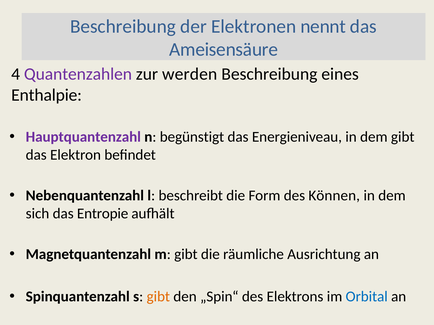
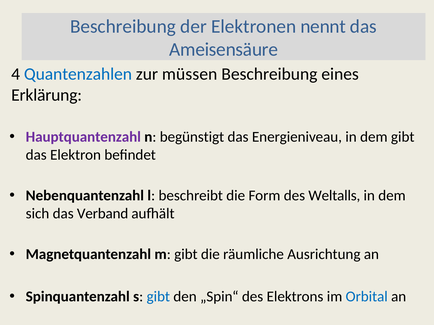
Quantenzahlen colour: purple -> blue
werden: werden -> müssen
Enthalpie: Enthalpie -> Erklärung
Können: Können -> Weltalls
Entropie: Entropie -> Verband
gibt at (158, 297) colour: orange -> blue
